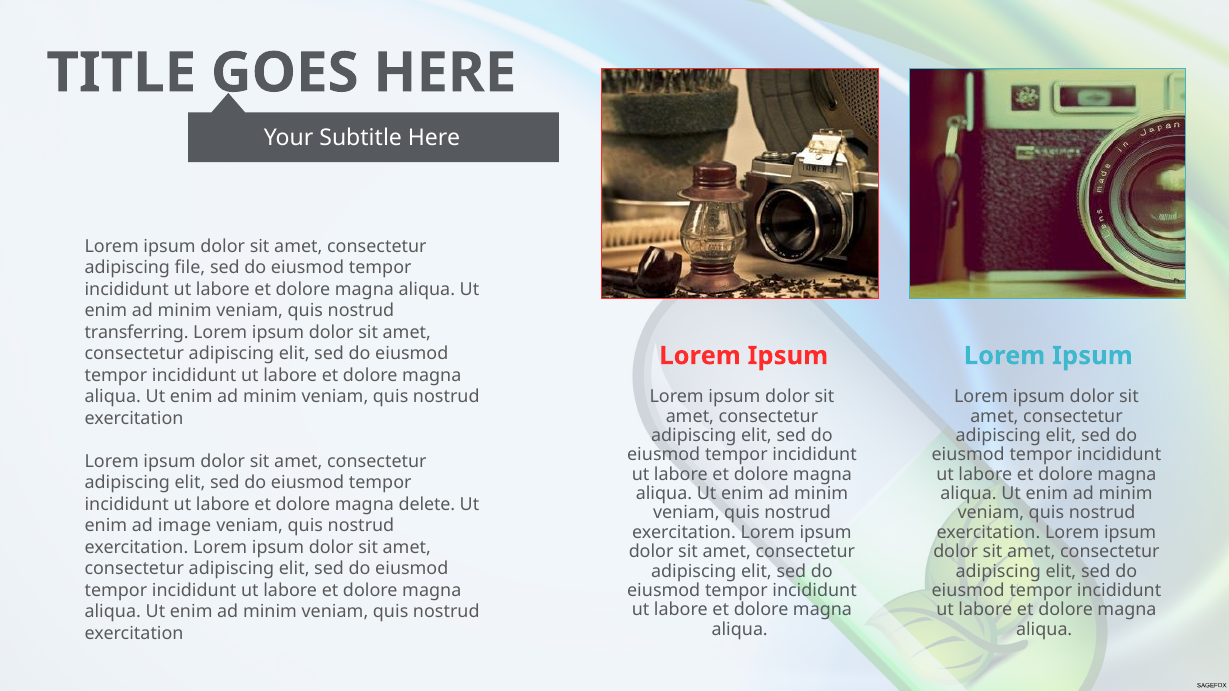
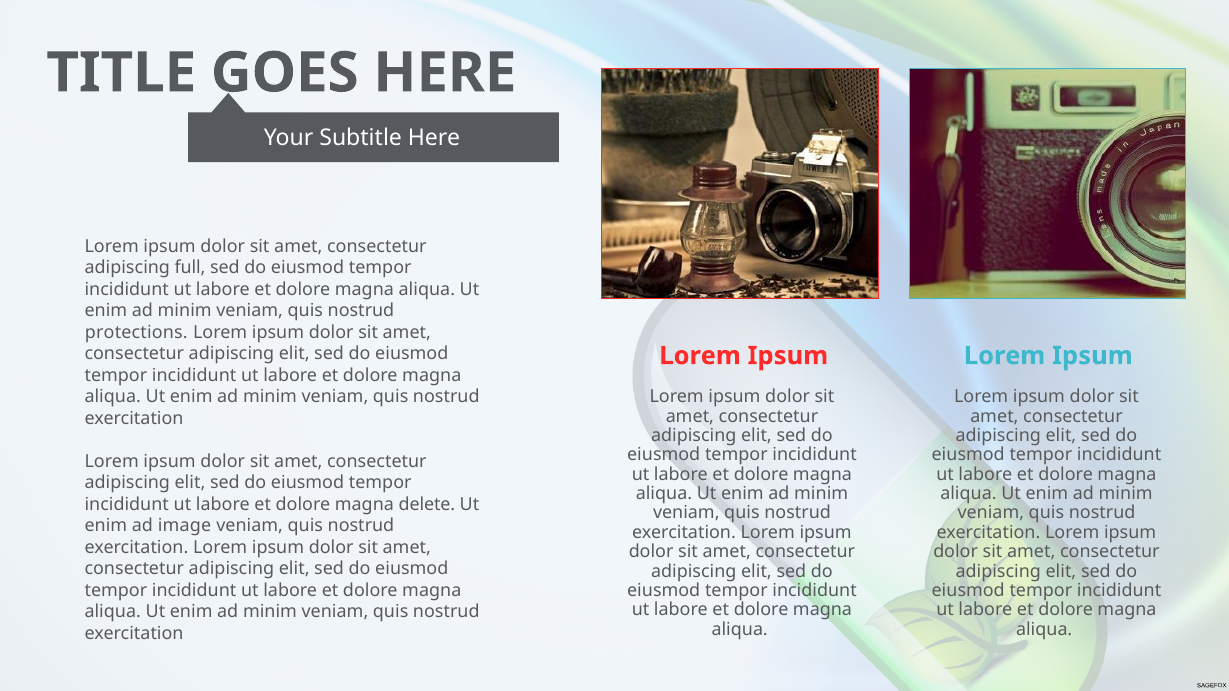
file: file -> full
transferring: transferring -> protections
